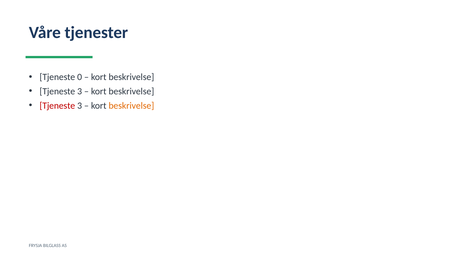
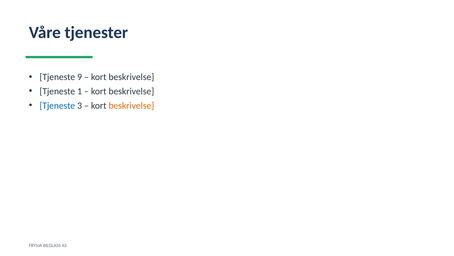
0: 0 -> 9
3 at (80, 91): 3 -> 1
Tjeneste at (57, 105) colour: red -> blue
